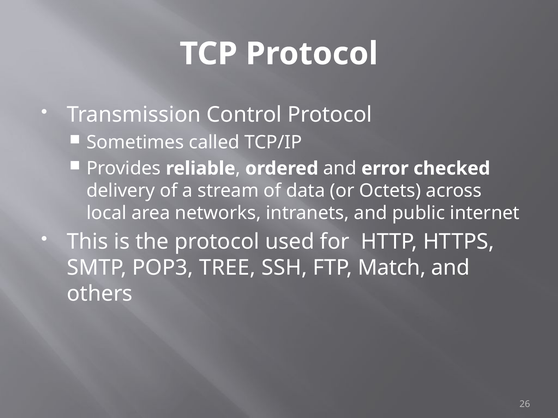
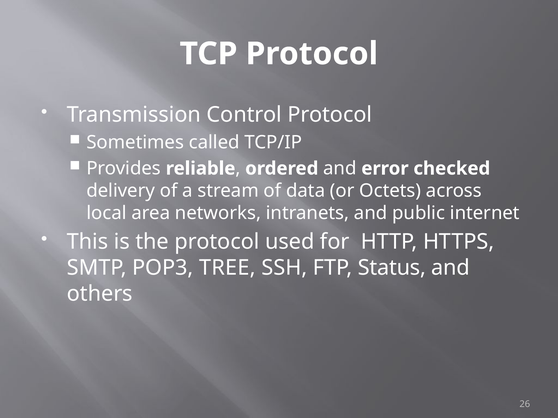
Match: Match -> Status
